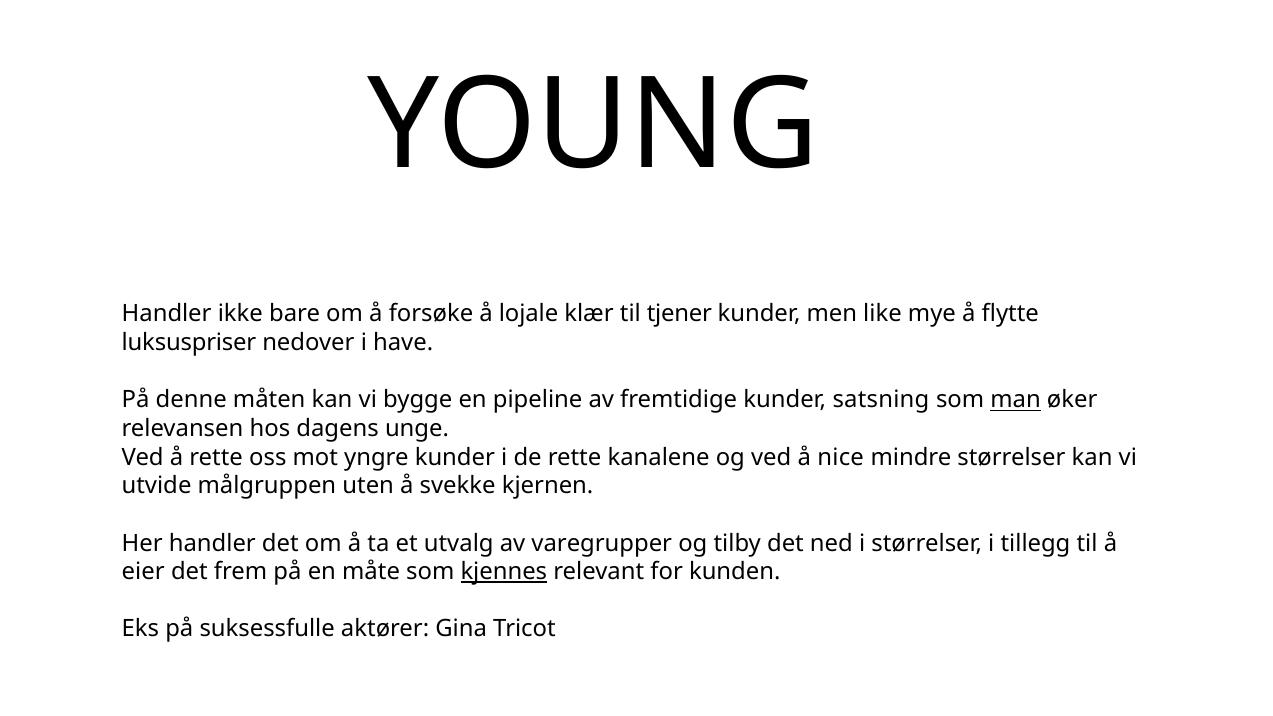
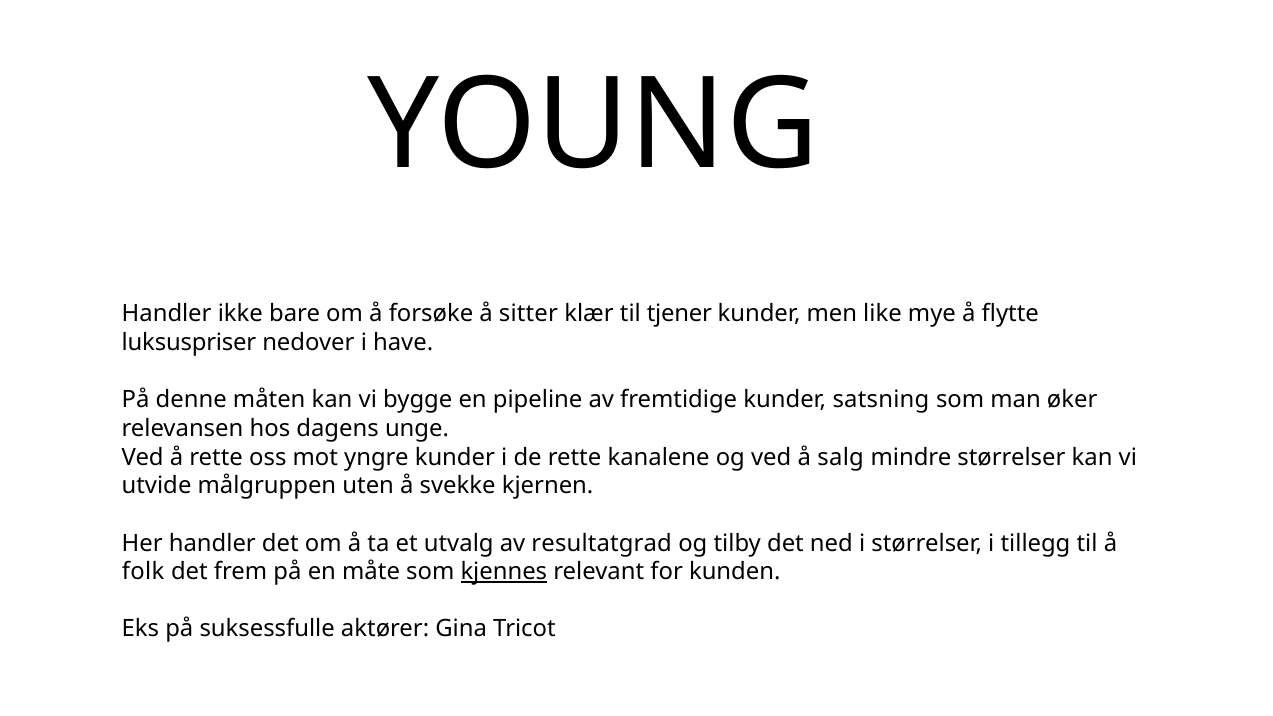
lojale: lojale -> sitter
man underline: present -> none
nice: nice -> salg
varegrupper: varegrupper -> resultatgrad
eier: eier -> folk
